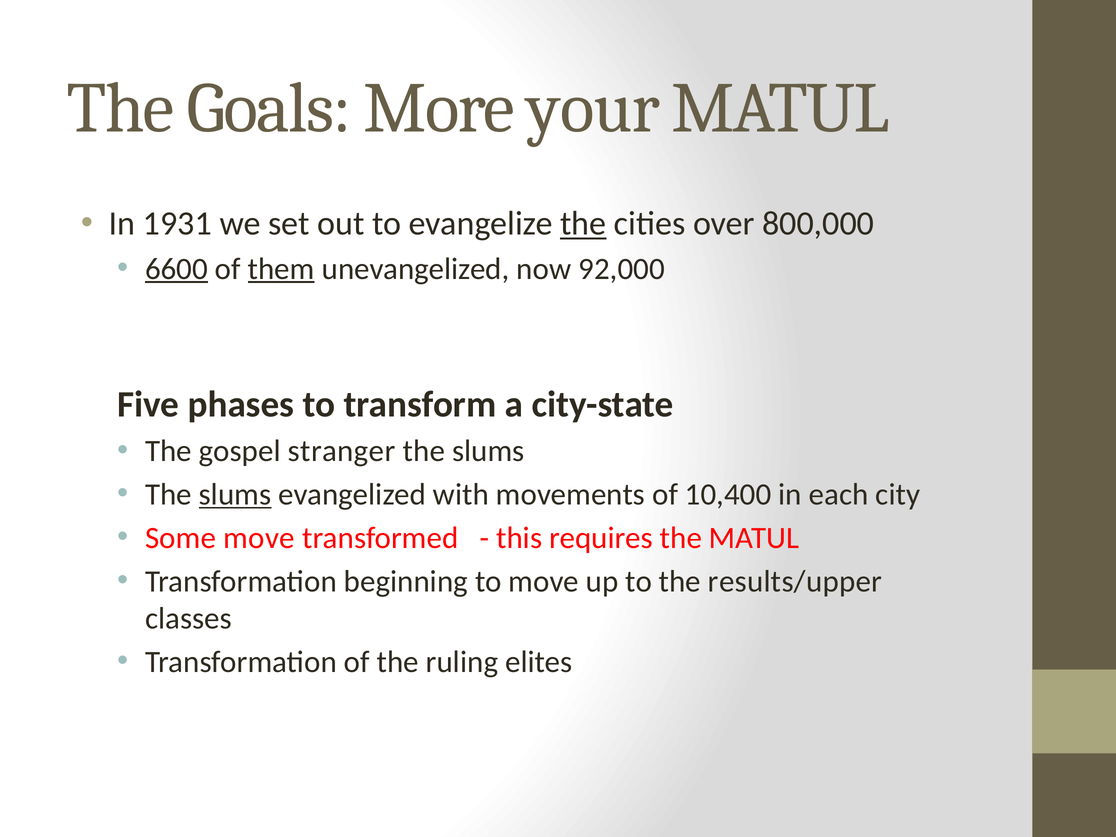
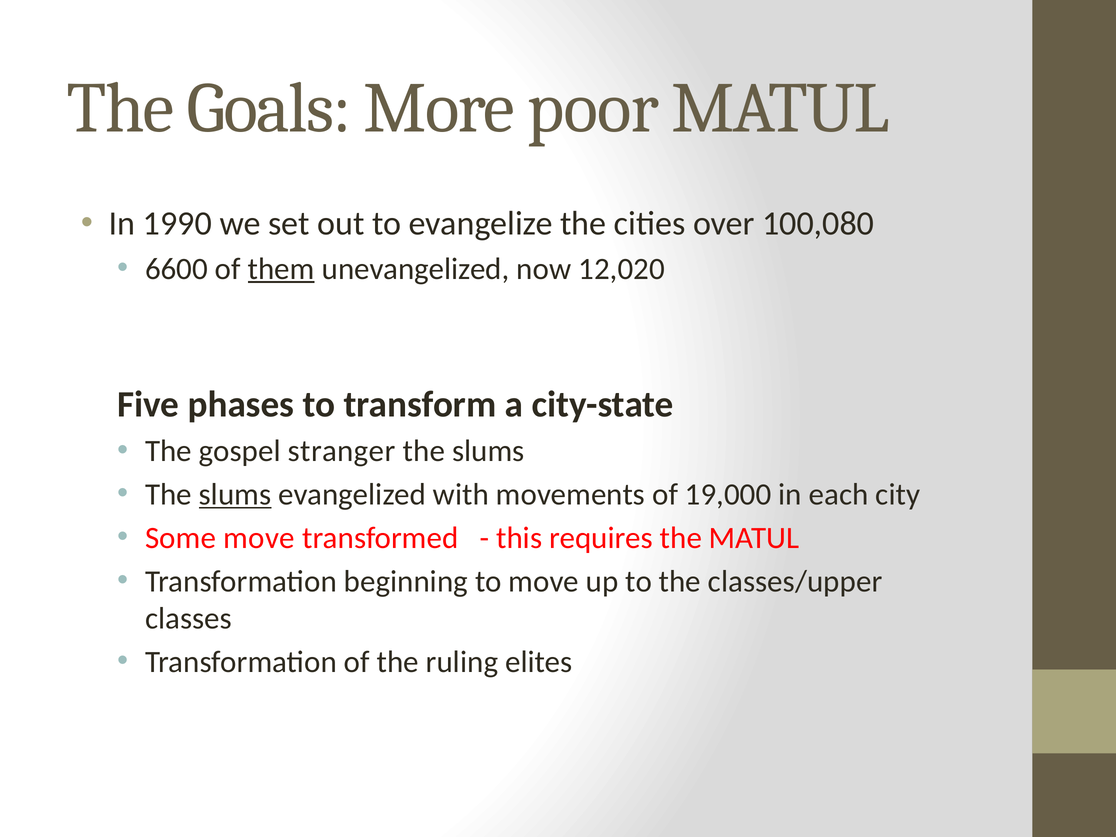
your: your -> poor
1931: 1931 -> 1990
the at (583, 224) underline: present -> none
800,000: 800,000 -> 100,080
6600 underline: present -> none
92,000: 92,000 -> 12,020
10,400: 10,400 -> 19,000
results/upper: results/upper -> classes/upper
